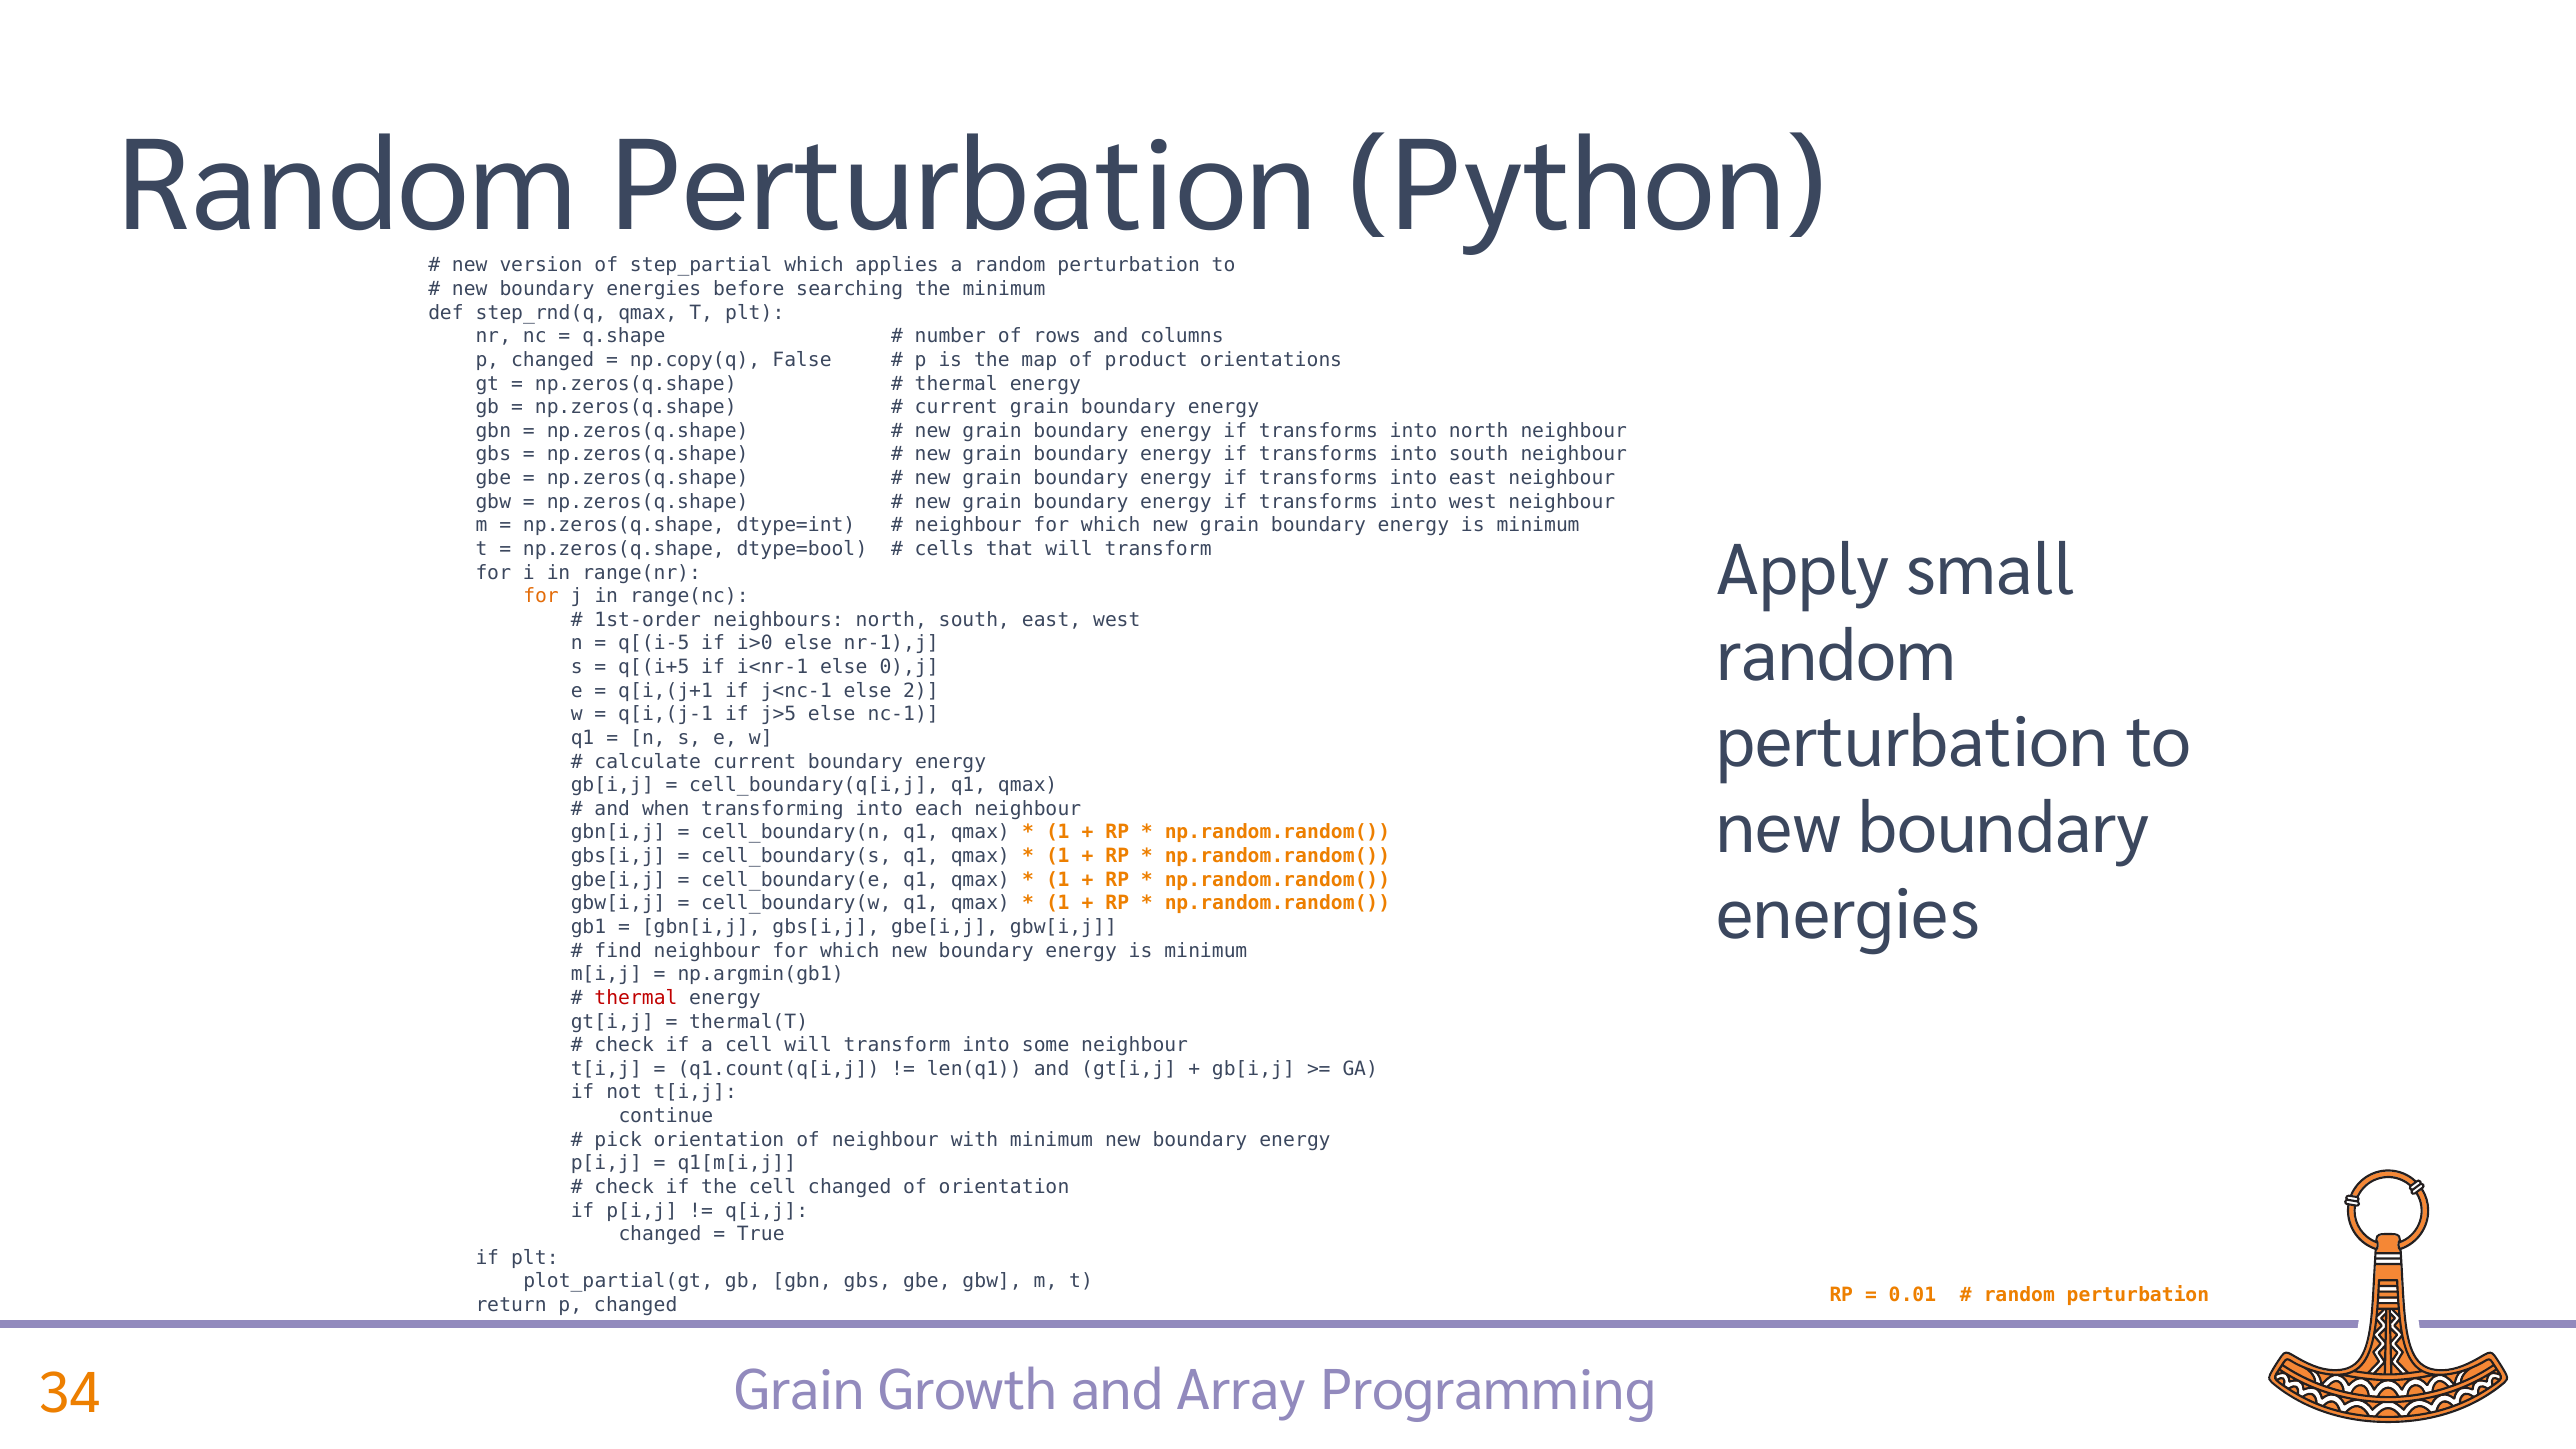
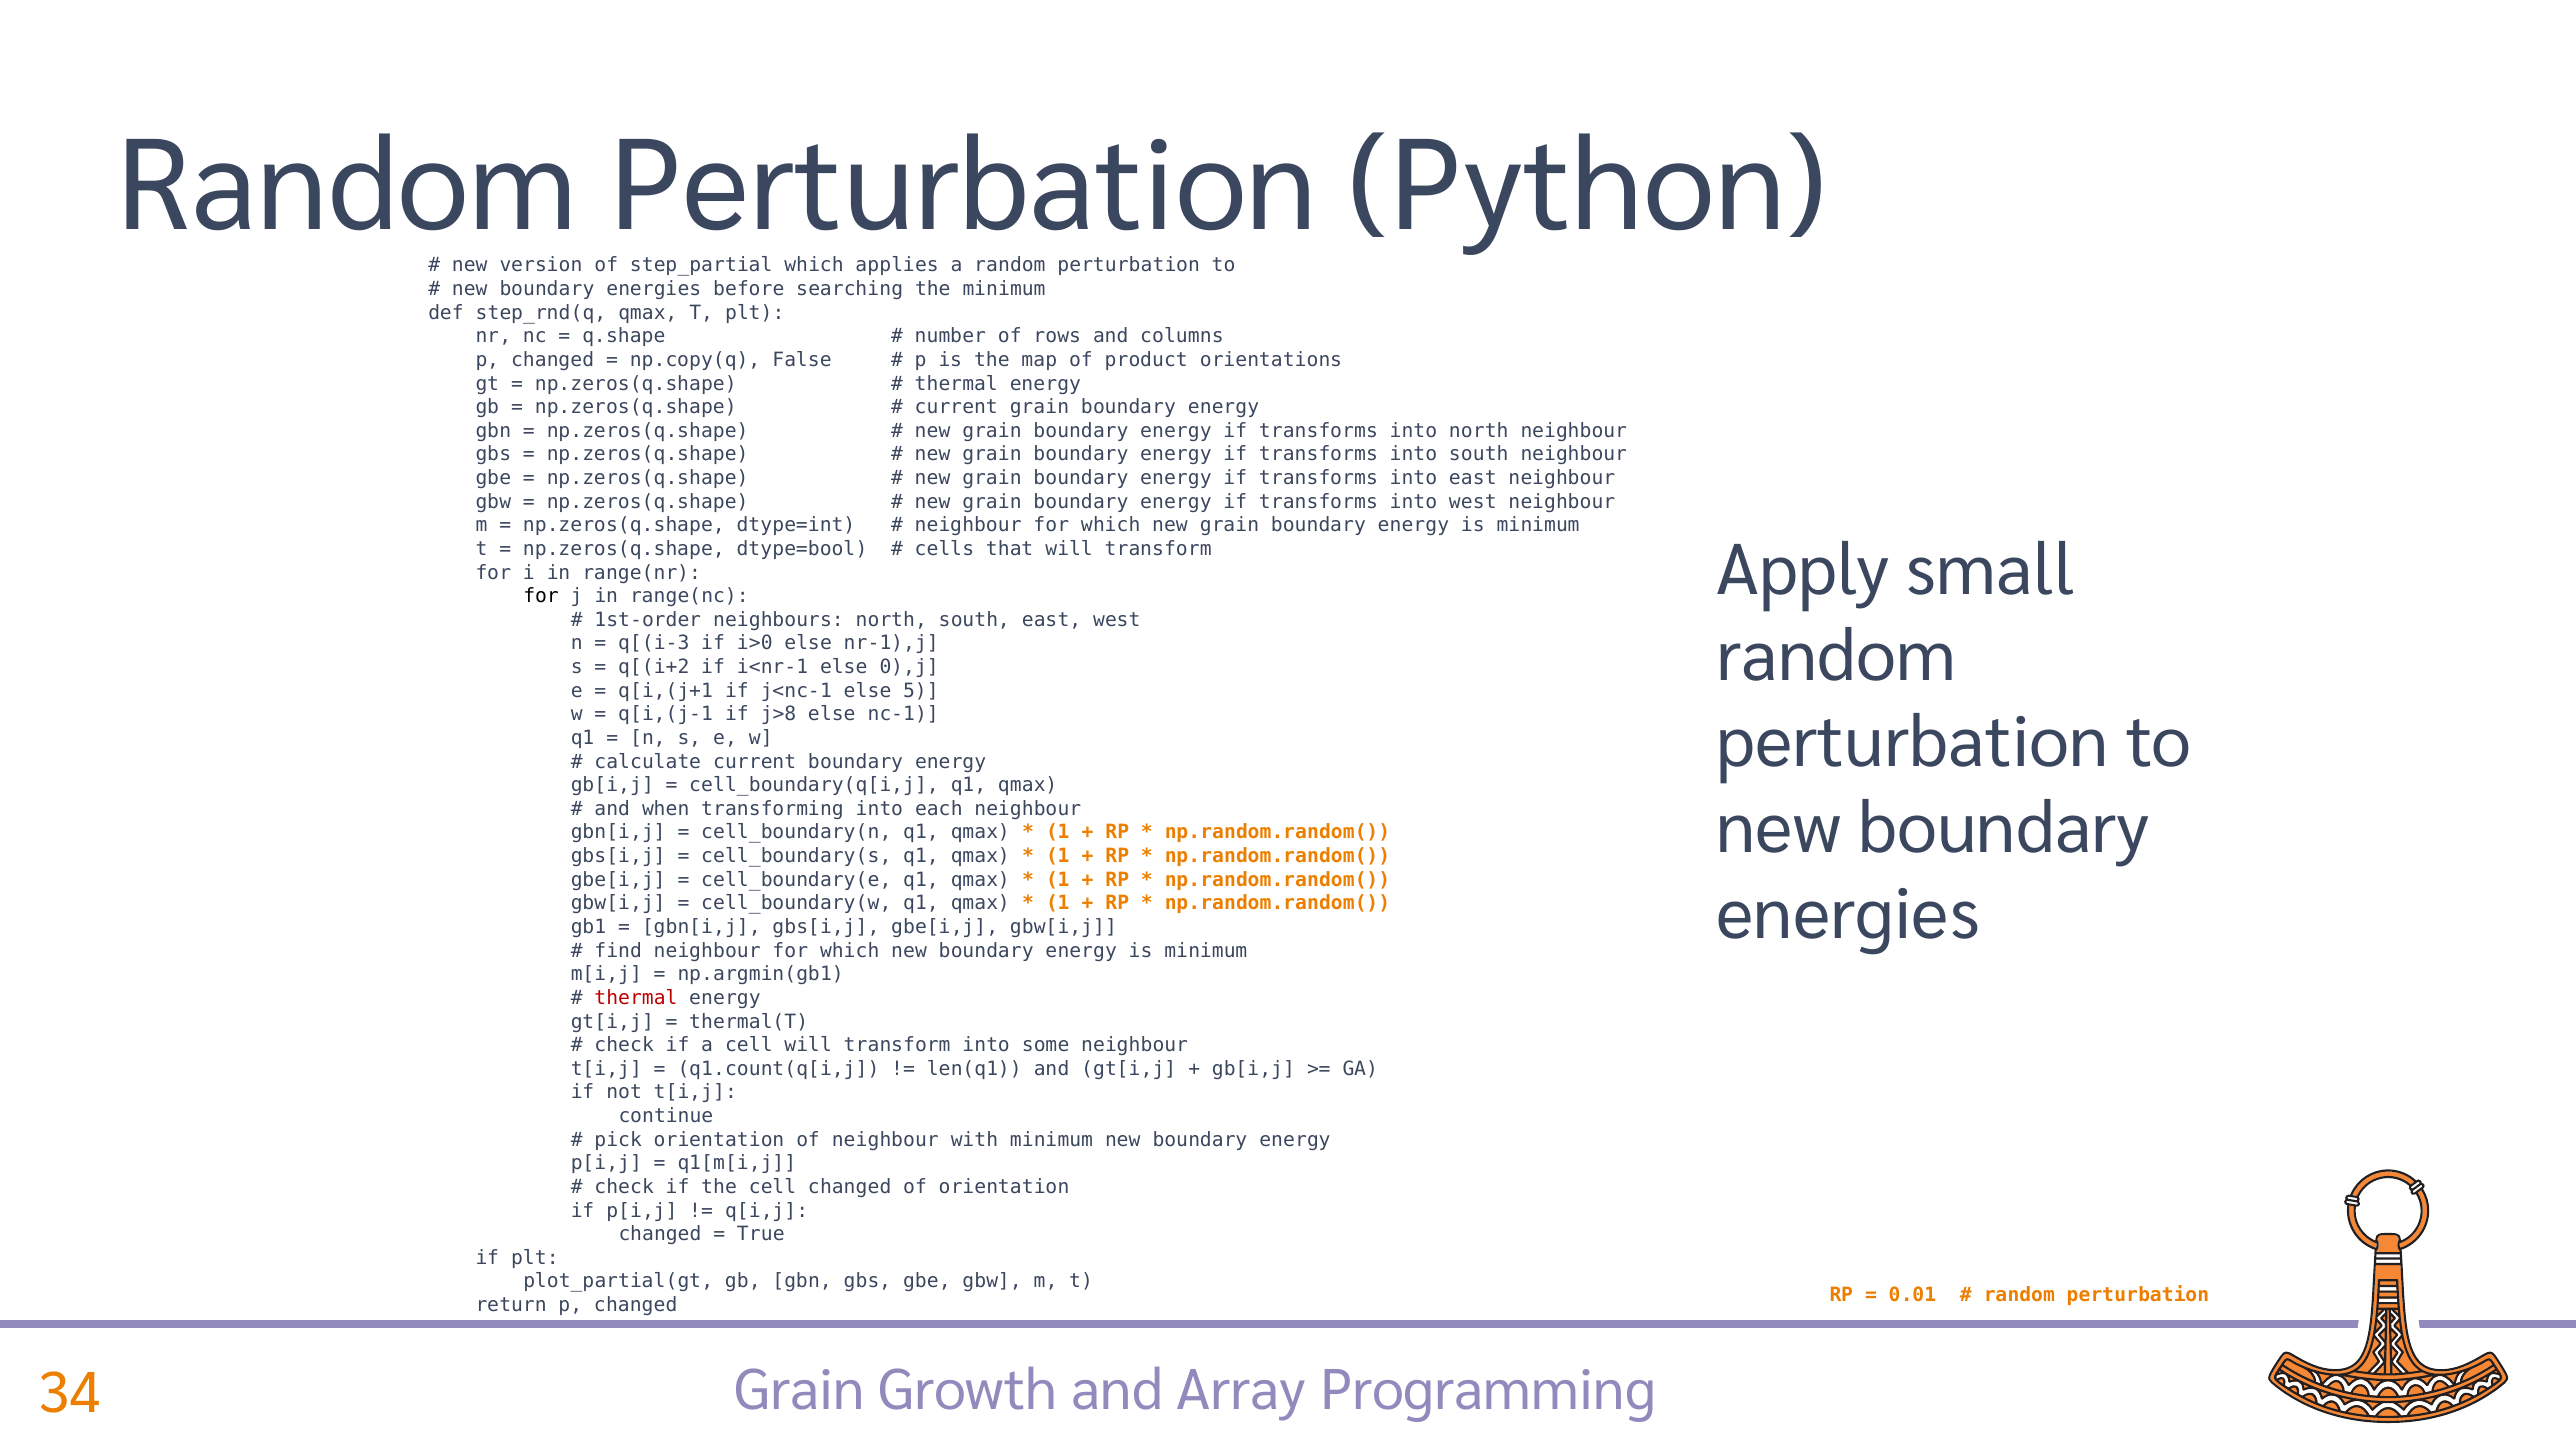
for at (541, 596) colour: orange -> black
q[(i-5: q[(i-5 -> q[(i-3
q[(i+5: q[(i+5 -> q[(i+2
2: 2 -> 5
j>5: j>5 -> j>8
